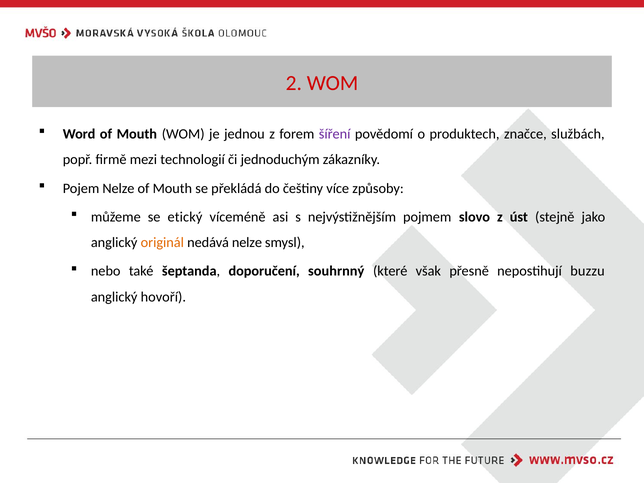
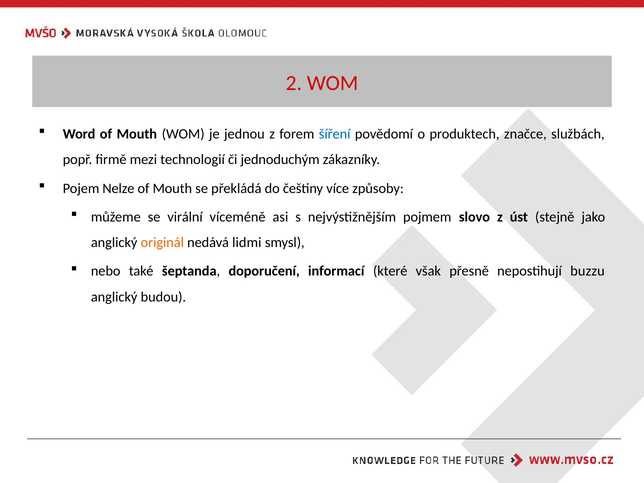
šíření colour: purple -> blue
etický: etický -> virální
nedává nelze: nelze -> lidmi
souhrnný: souhrnný -> informací
hovoří: hovoří -> budou
